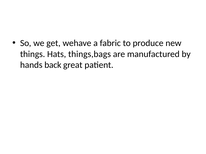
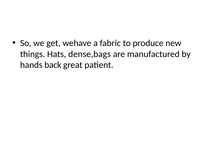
things,bags: things,bags -> dense,bags
